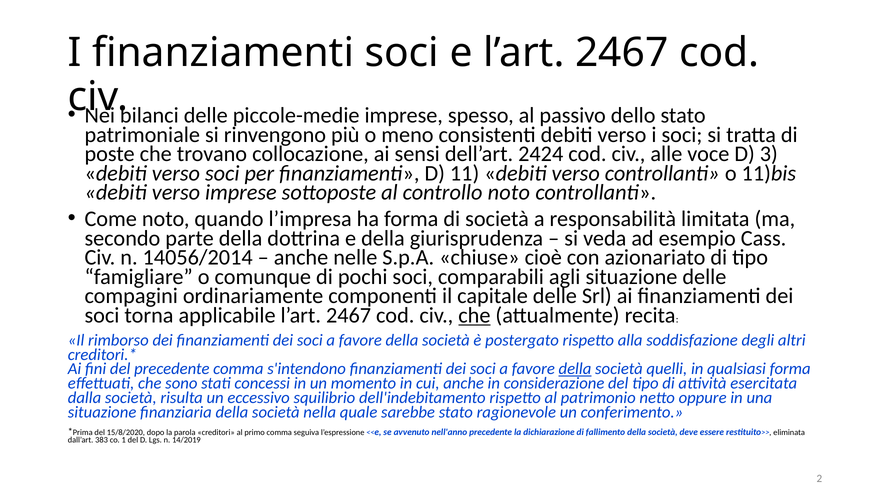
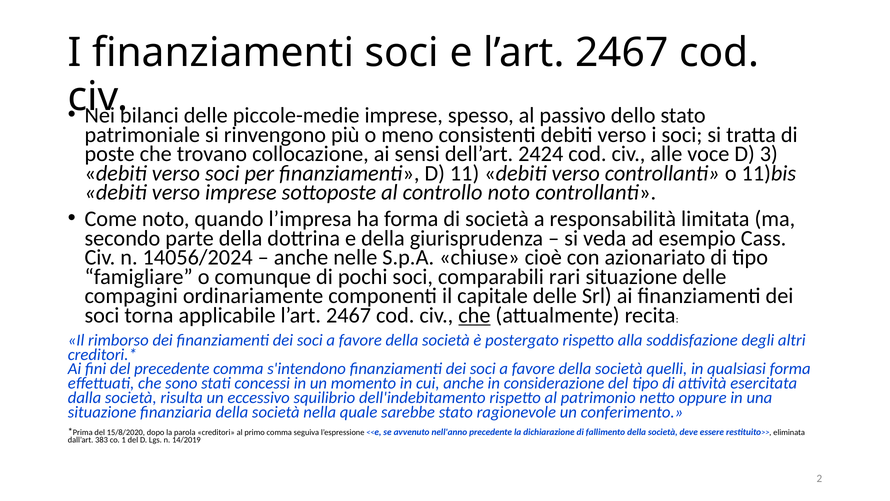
14056/2014: 14056/2014 -> 14056/2024
agli: agli -> rari
della at (575, 369) underline: present -> none
